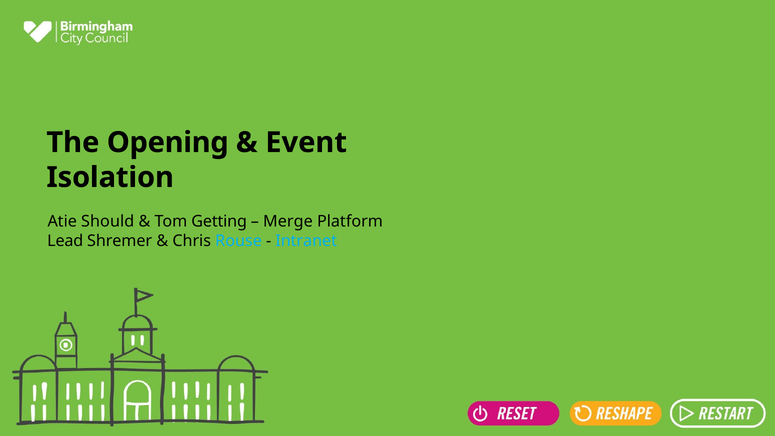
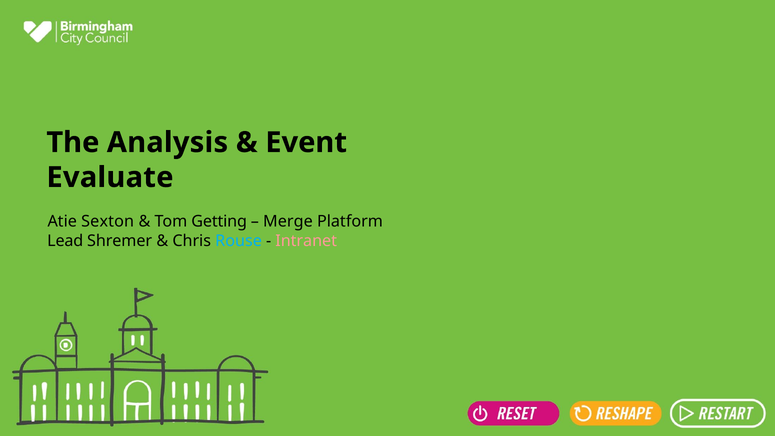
Opening: Opening -> Analysis
Isolation: Isolation -> Evaluate
Should: Should -> Sexton
Intranet colour: light blue -> pink
